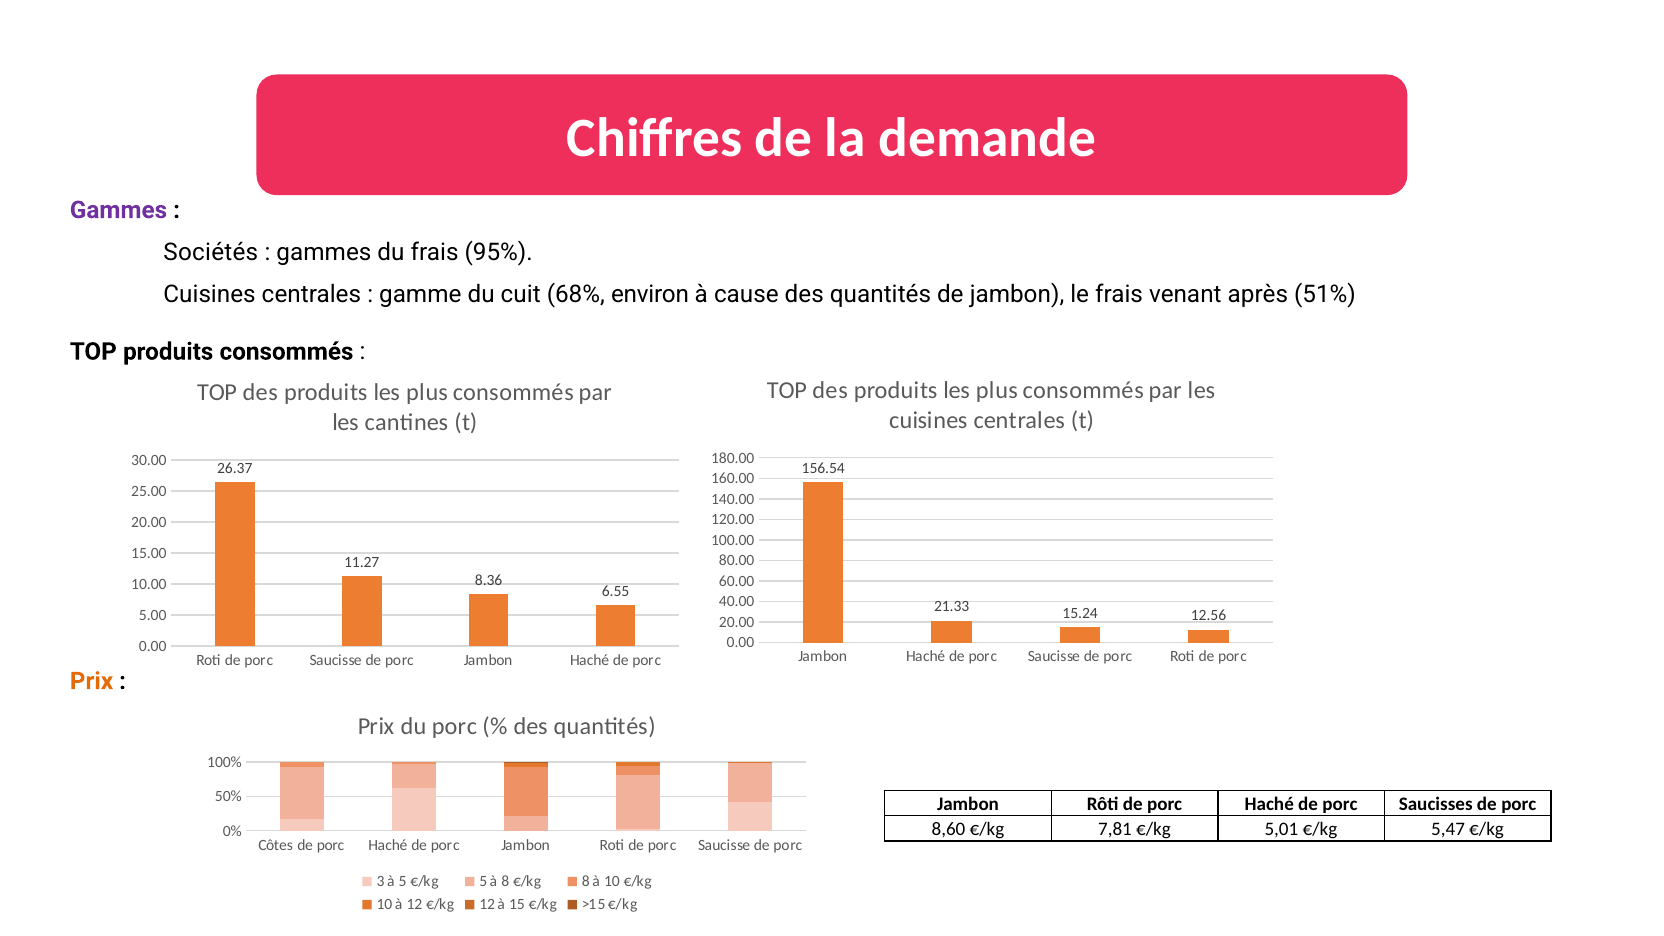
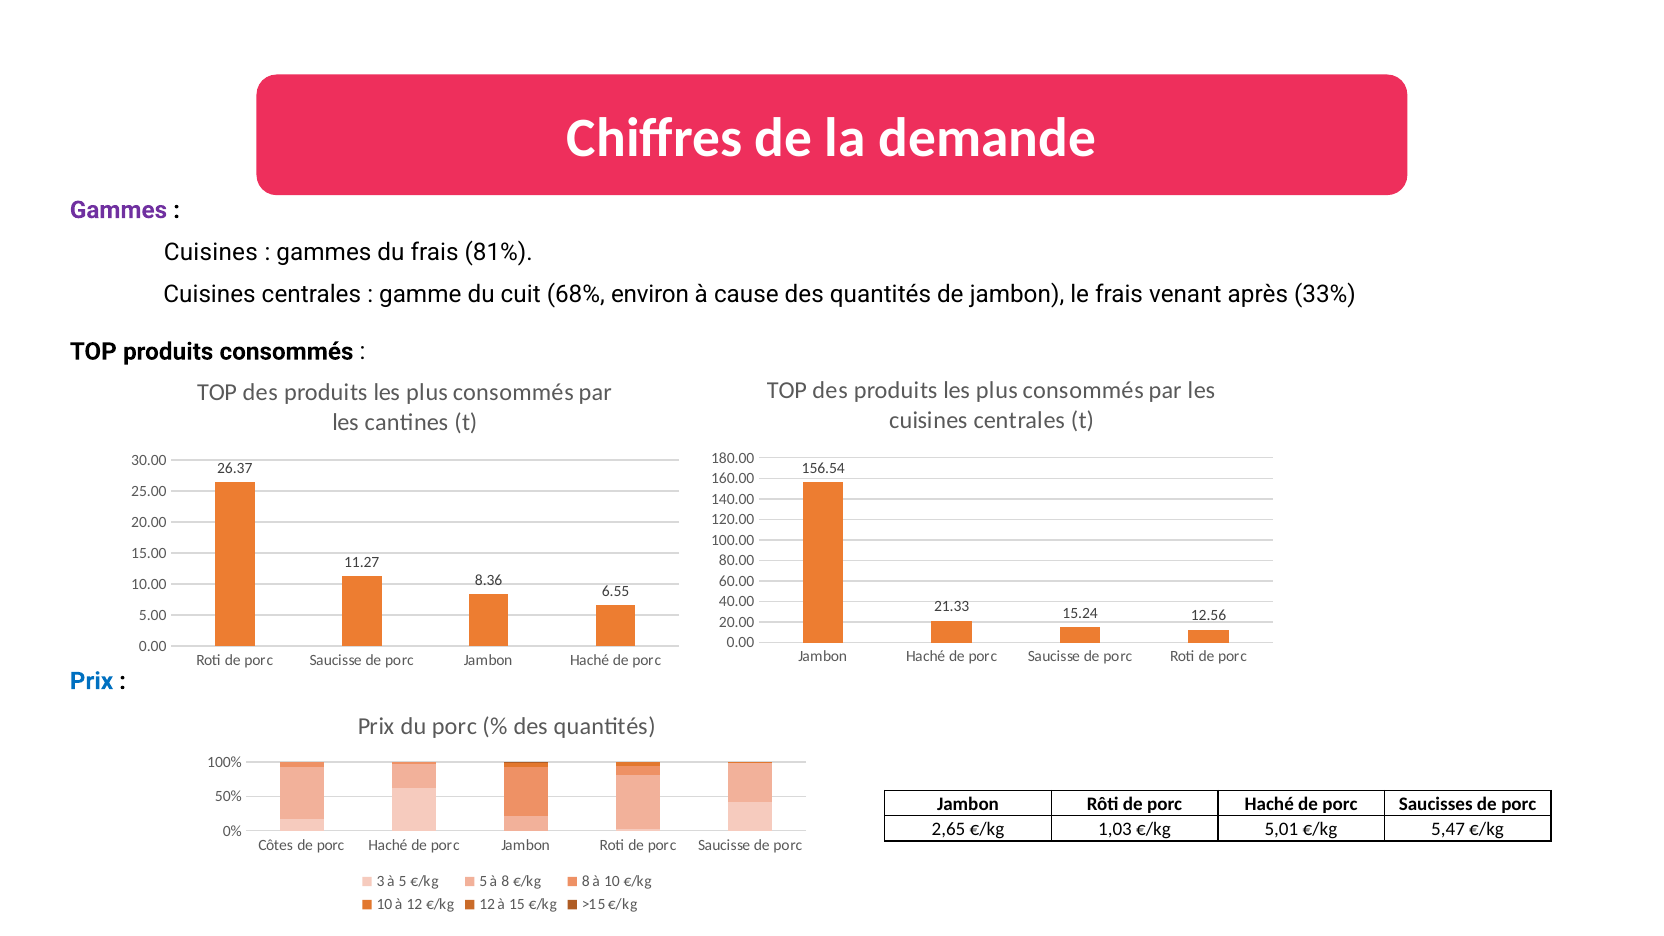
Sociétés at (211, 252): Sociétés -> Cuisines
95%: 95% -> 81%
51%: 51% -> 33%
Prix at (91, 681) colour: orange -> blue
8,60: 8,60 -> 2,65
7,81: 7,81 -> 1,03
